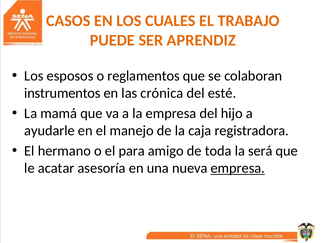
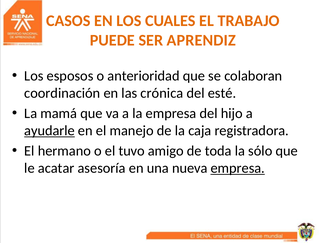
reglamentos: reglamentos -> anterioridad
instrumentos: instrumentos -> coordinación
ayudarle underline: none -> present
para: para -> tuvo
será: será -> sólo
